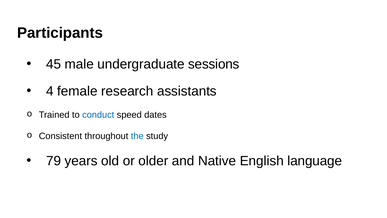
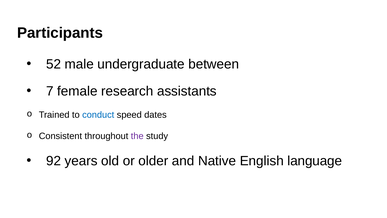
45: 45 -> 52
sessions: sessions -> between
4: 4 -> 7
the colour: blue -> purple
79: 79 -> 92
